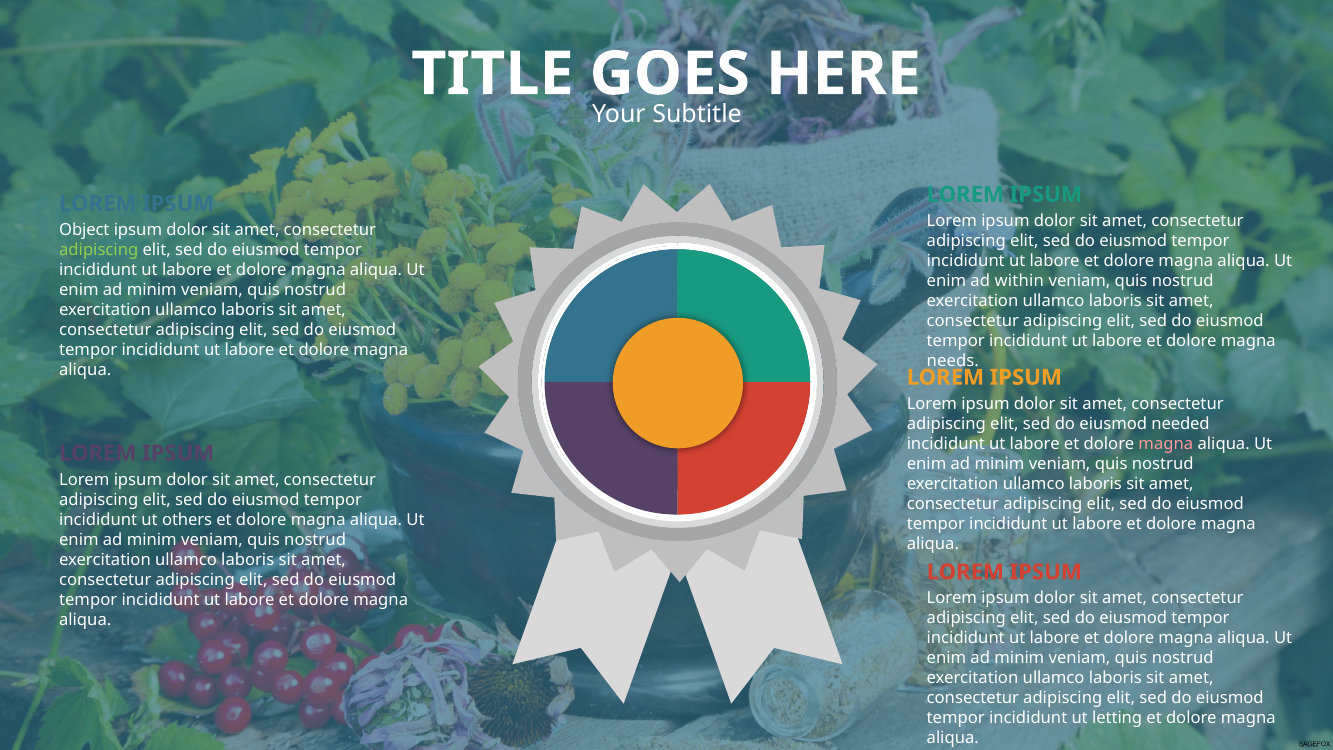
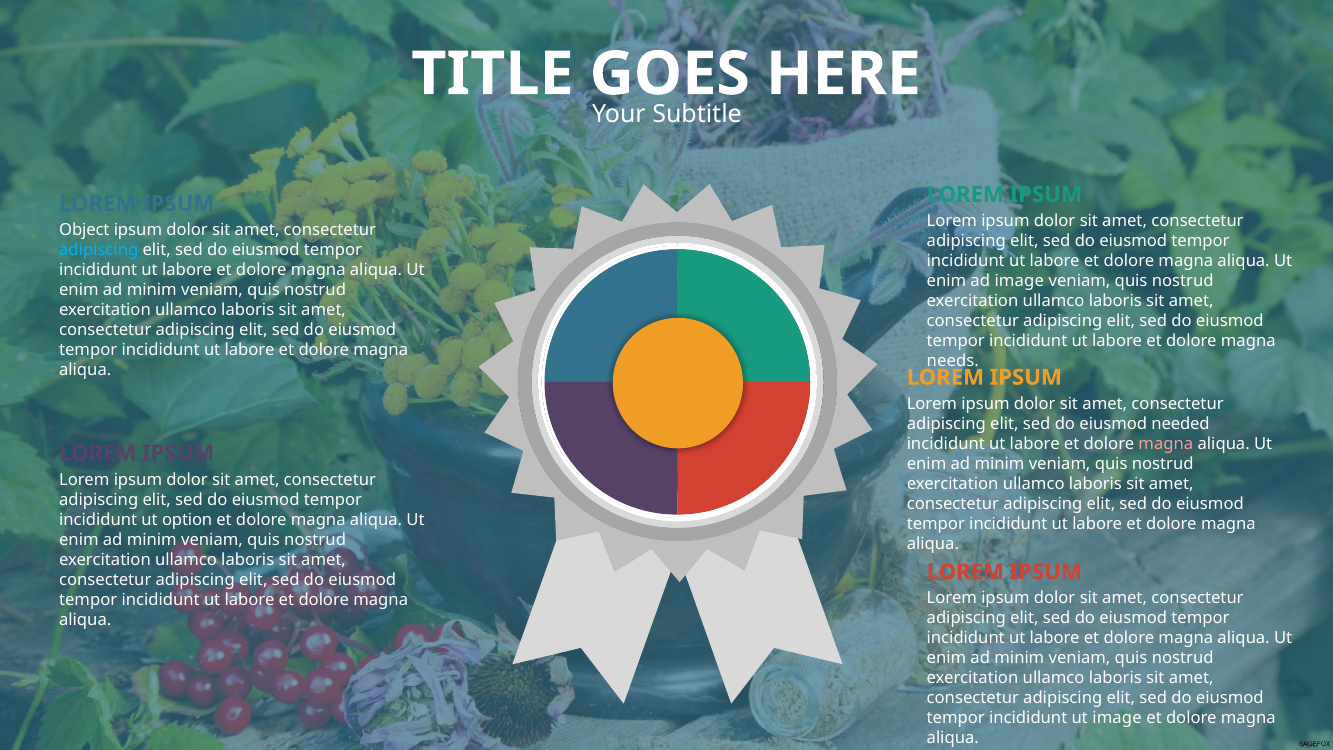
adipiscing at (99, 250) colour: light green -> light blue
ad within: within -> image
others: others -> option
ut letting: letting -> image
